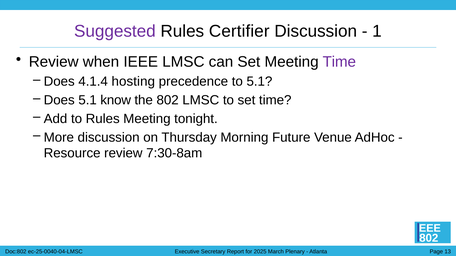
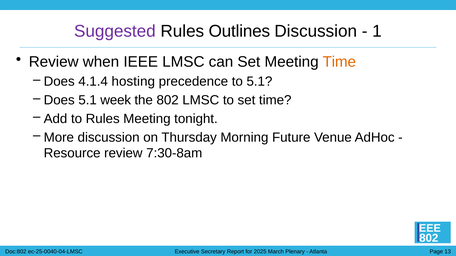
Certifier: Certifier -> Outlines
Time at (339, 62) colour: purple -> orange
know: know -> week
